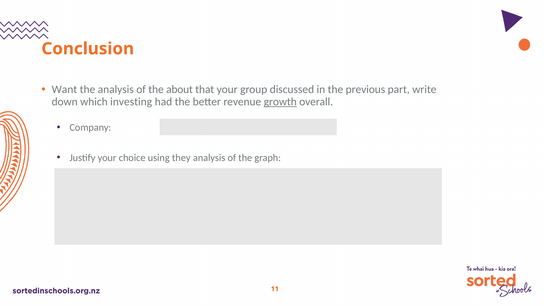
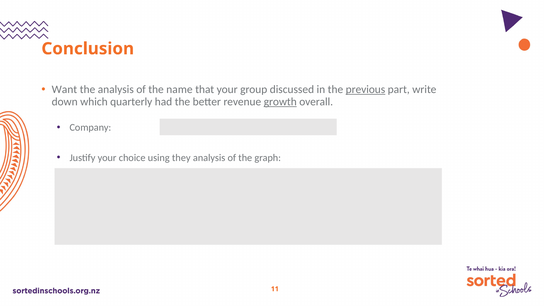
about: about -> name
previous underline: none -> present
investing: investing -> quarterly
